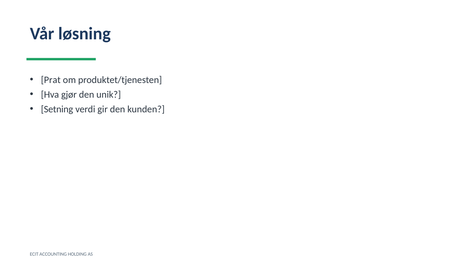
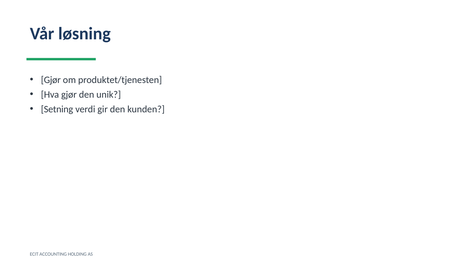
Prat at (51, 80): Prat -> Gjør
